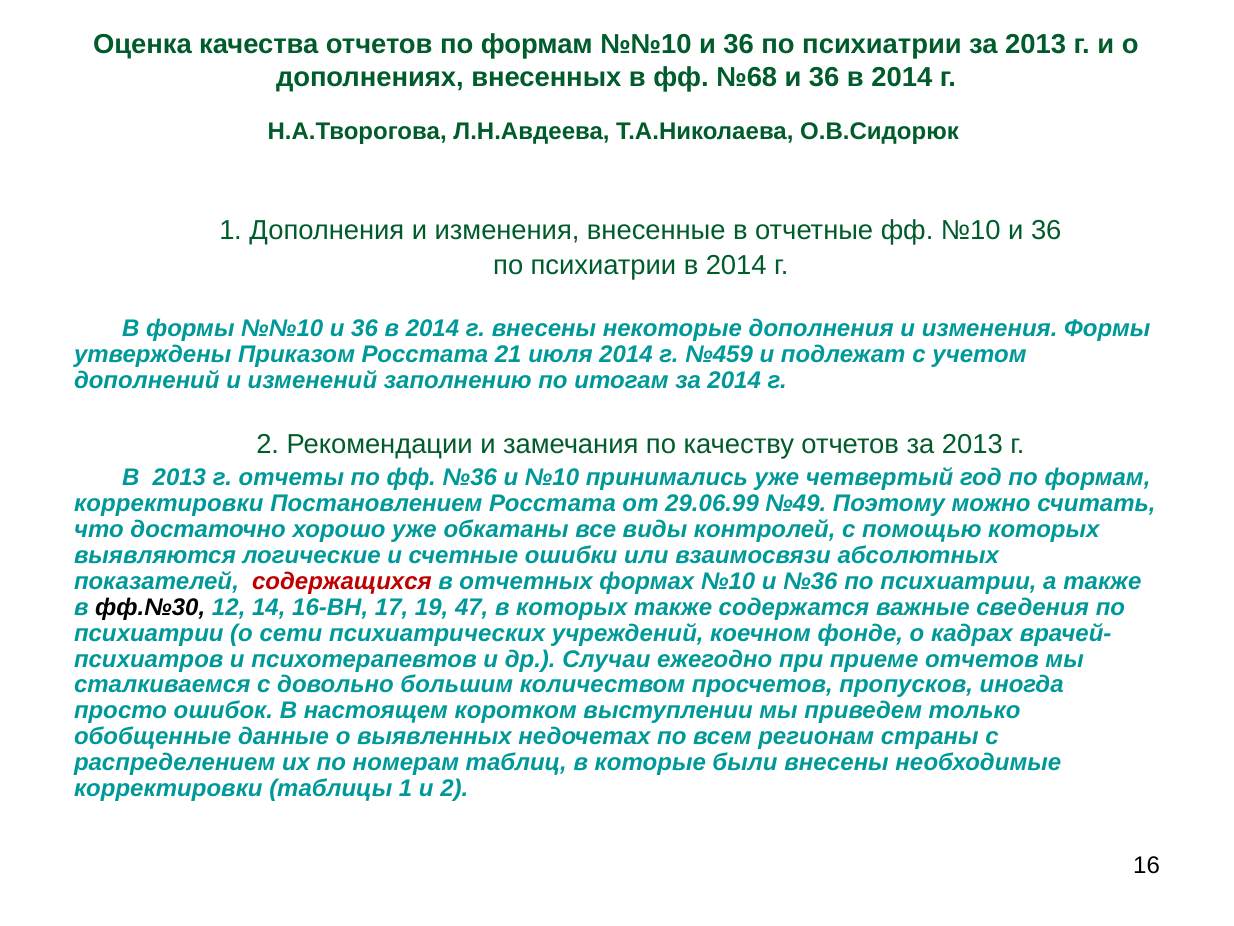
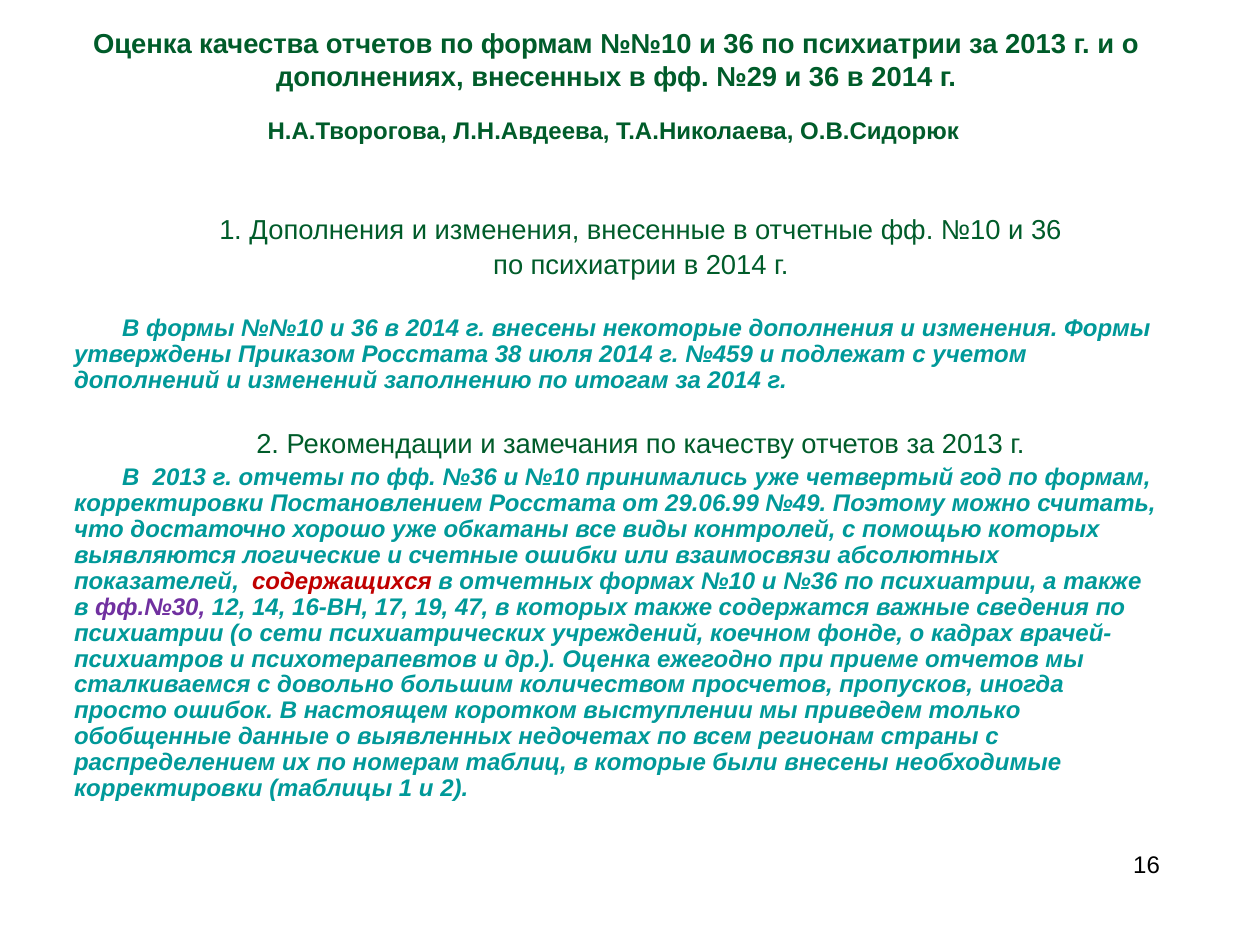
№68: №68 -> №29
21: 21 -> 38
фф.№30 colour: black -> purple
др Случаи: Случаи -> Оценка
